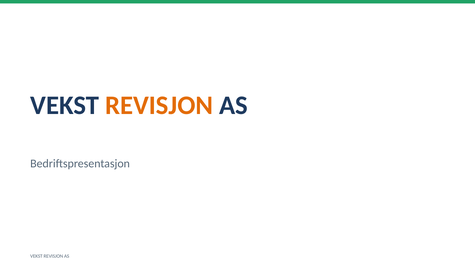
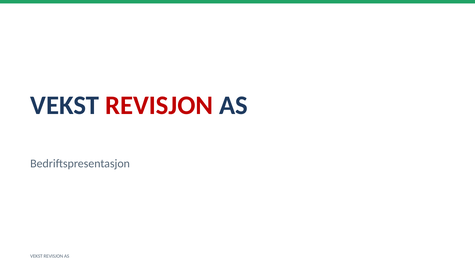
REVISJON at (159, 105) colour: orange -> red
